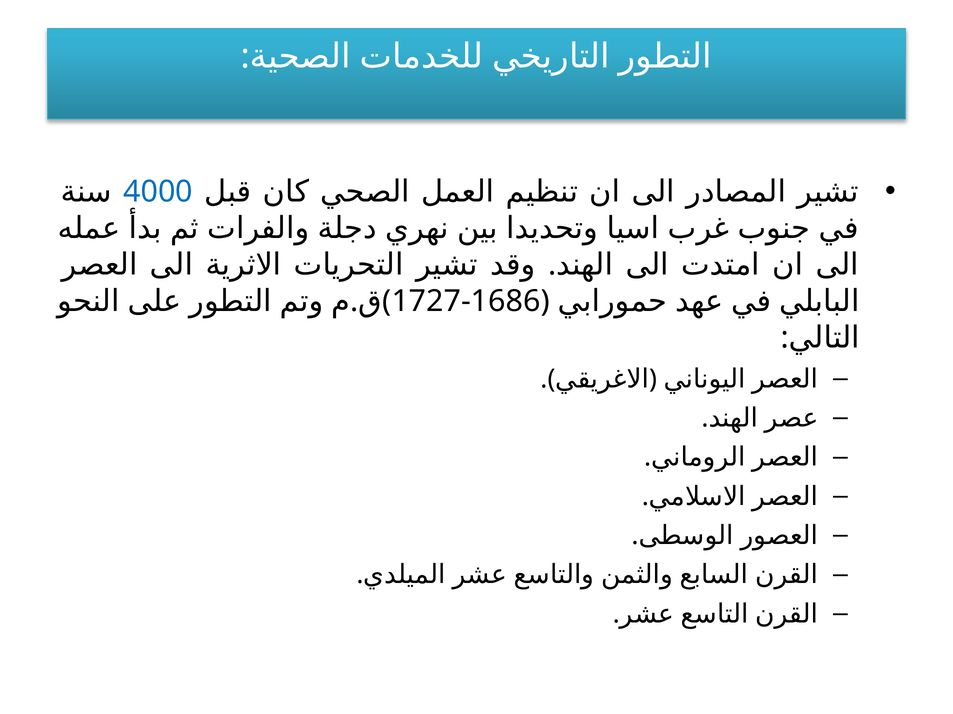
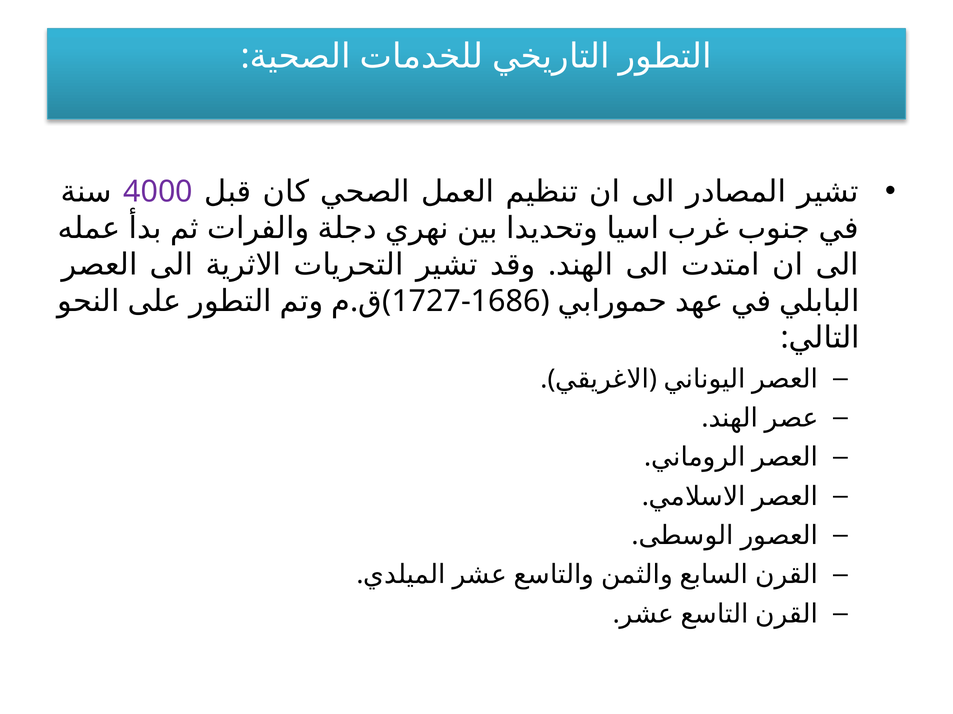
4000 colour: blue -> purple
